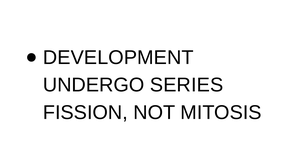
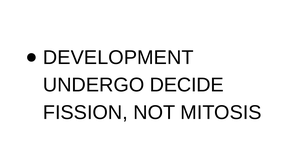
SERIES: SERIES -> DECIDE
